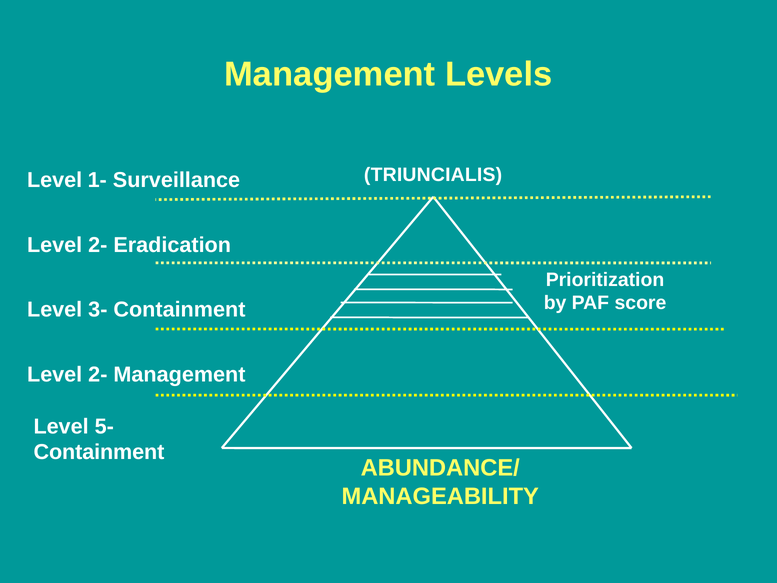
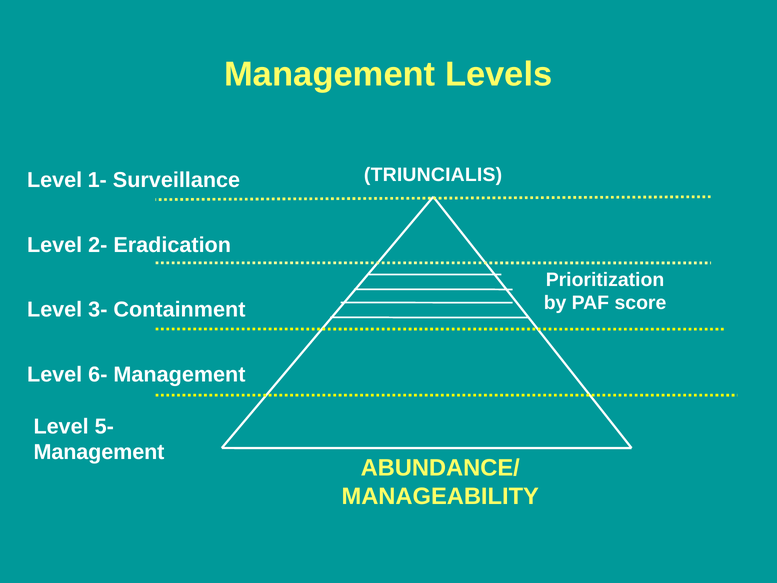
2- at (98, 374): 2- -> 6-
Containment at (99, 452): Containment -> Management
